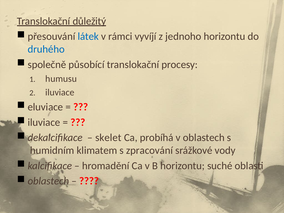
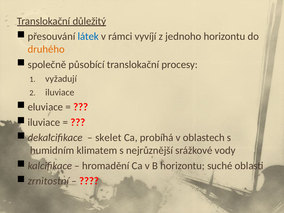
druhého colour: blue -> orange
humusu: humusu -> vyžadují
zpracování: zpracování -> nejrůznější
oblastech at (48, 181): oblastech -> zrnitostní
